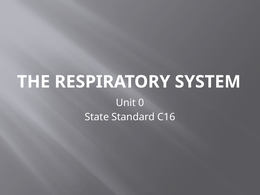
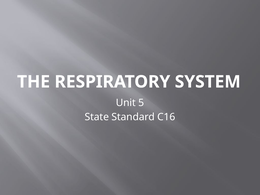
0: 0 -> 5
